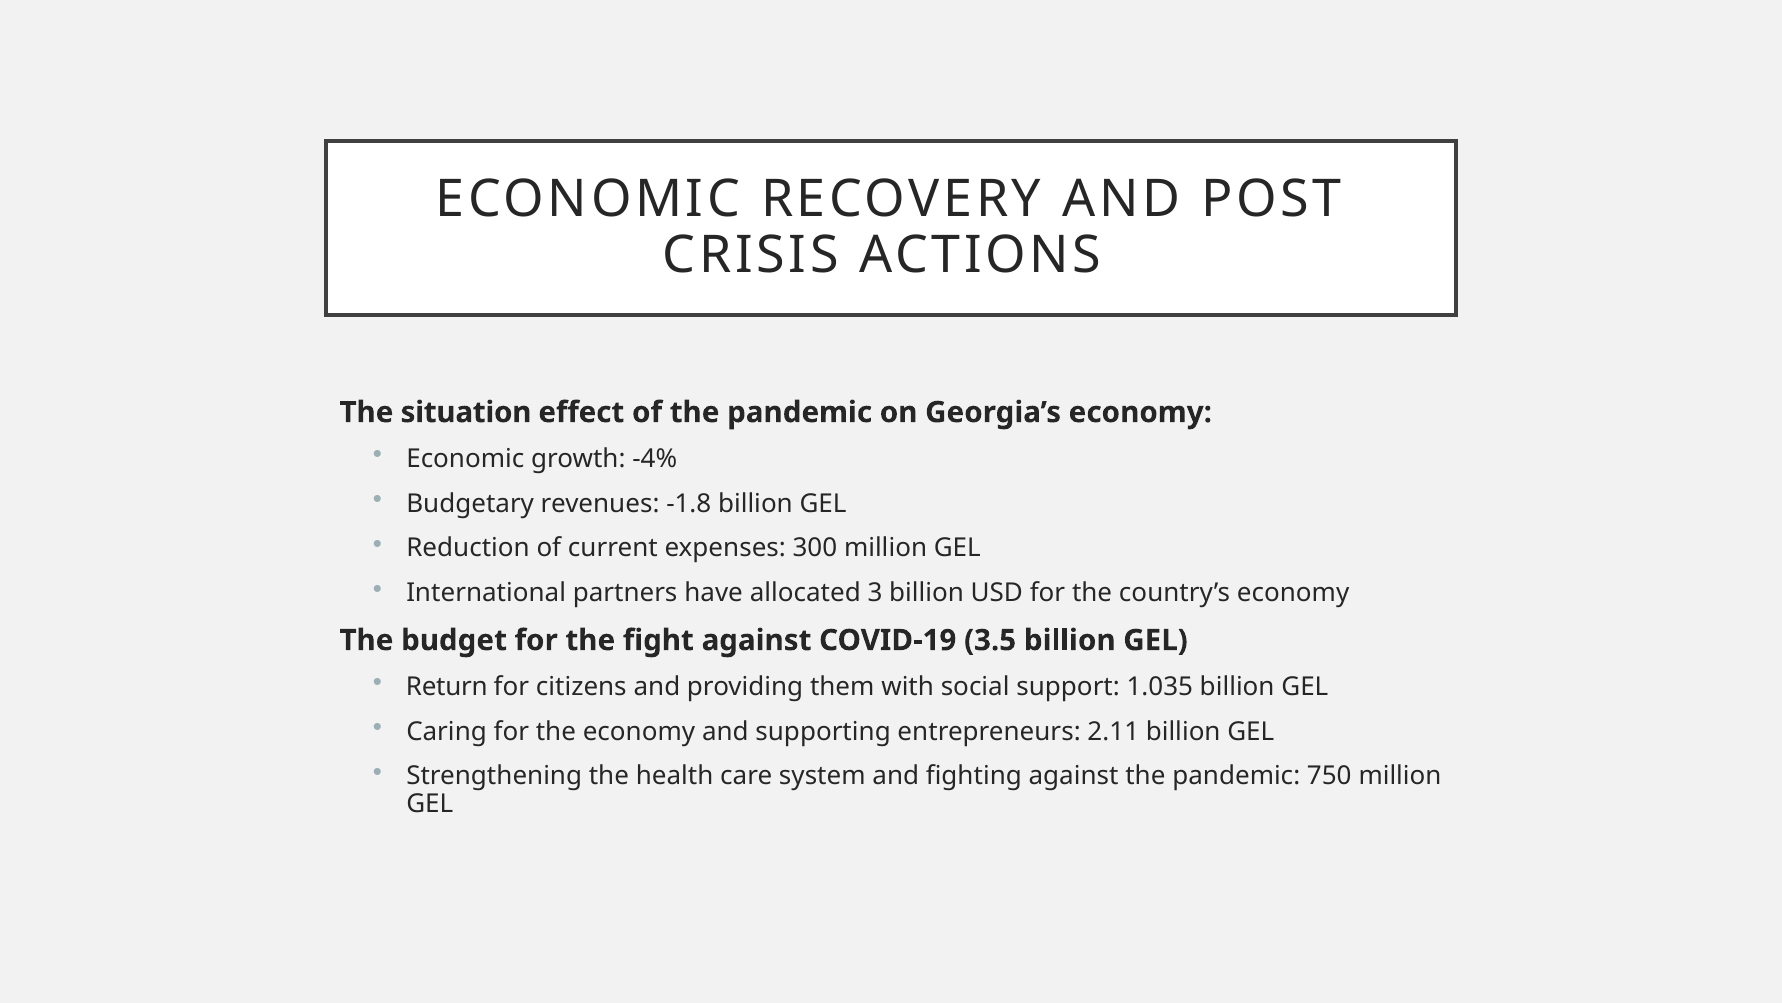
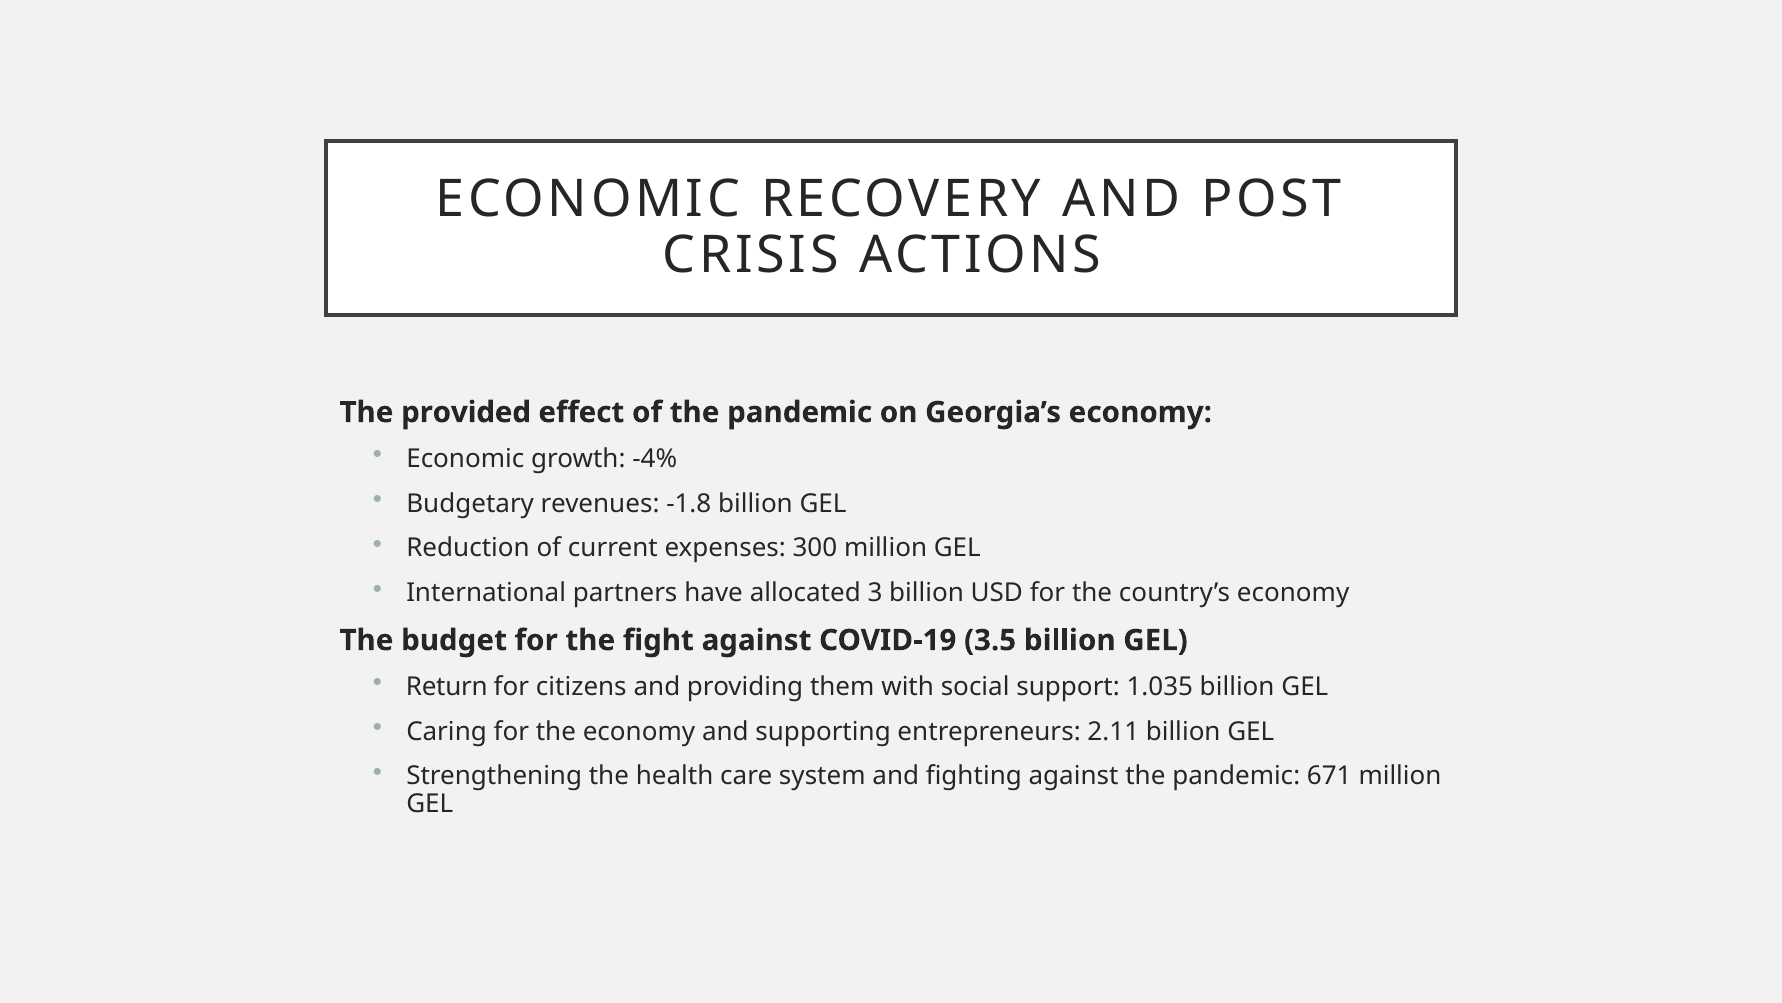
situation: situation -> provided
750: 750 -> 671
